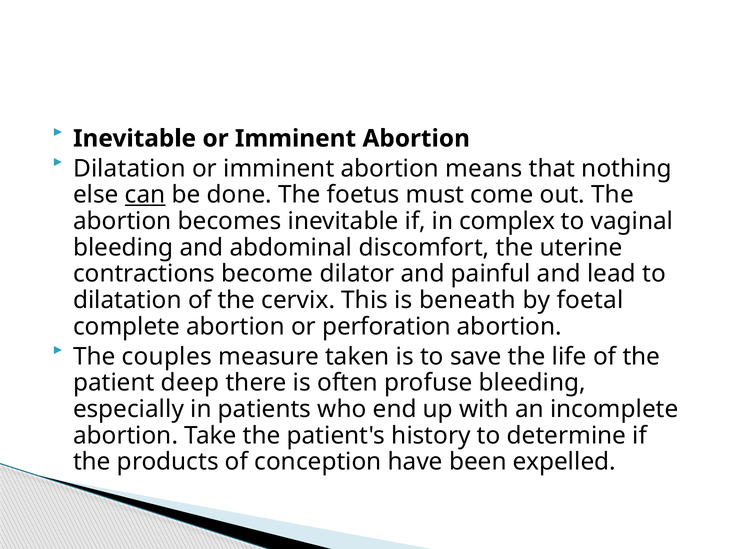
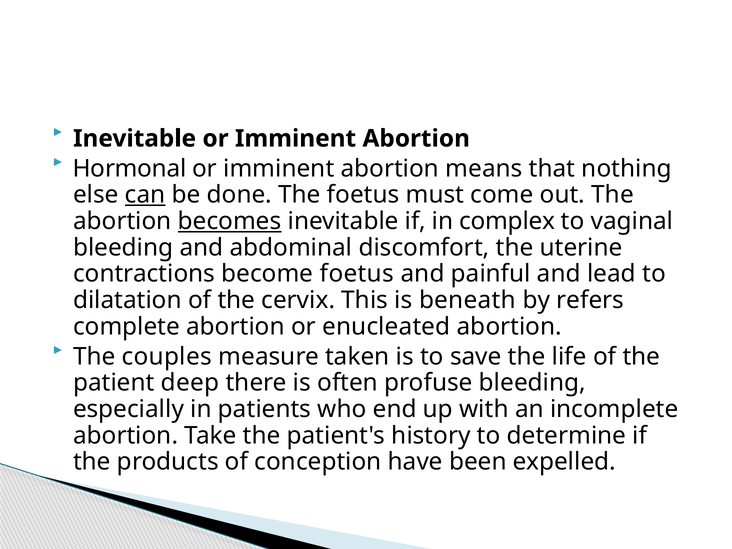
Dilatation at (129, 169): Dilatation -> Hormonal
becomes underline: none -> present
become dilator: dilator -> foetus
foetal: foetal -> refers
perforation: perforation -> enucleated
